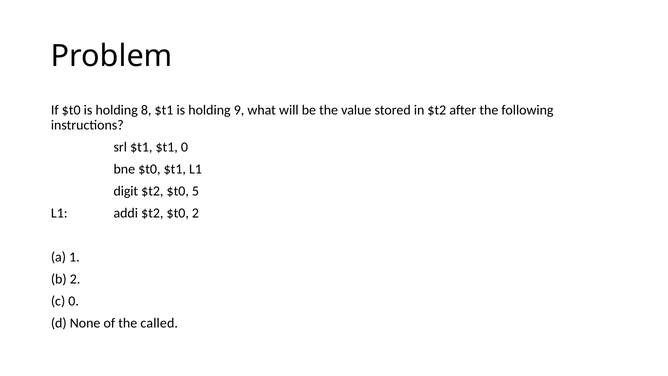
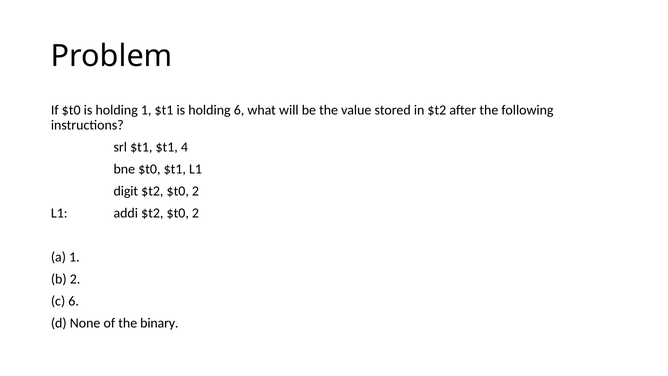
holding 8: 8 -> 1
holding 9: 9 -> 6
$t1 0: 0 -> 4
5 at (195, 191): 5 -> 2
c 0: 0 -> 6
called: called -> binary
